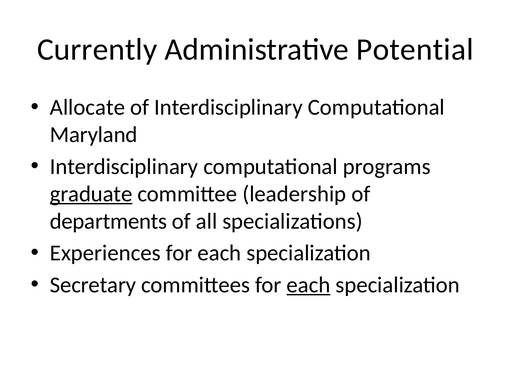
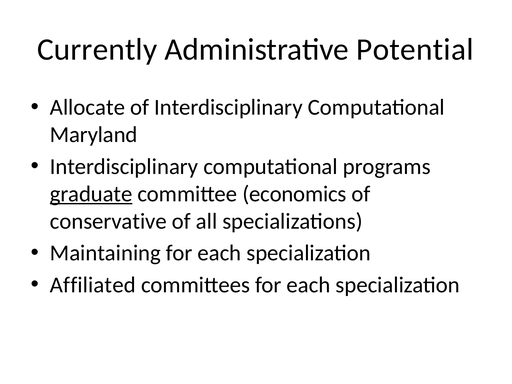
leadership: leadership -> economics
departments: departments -> conservative
Experiences: Experiences -> Maintaining
Secretary: Secretary -> Affiliated
each at (309, 285) underline: present -> none
